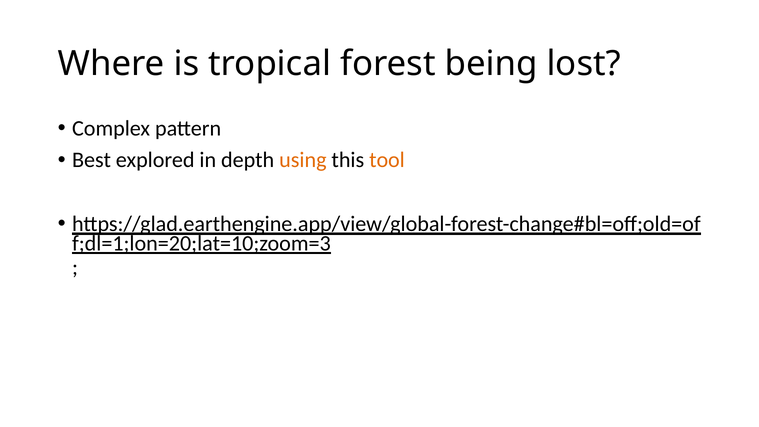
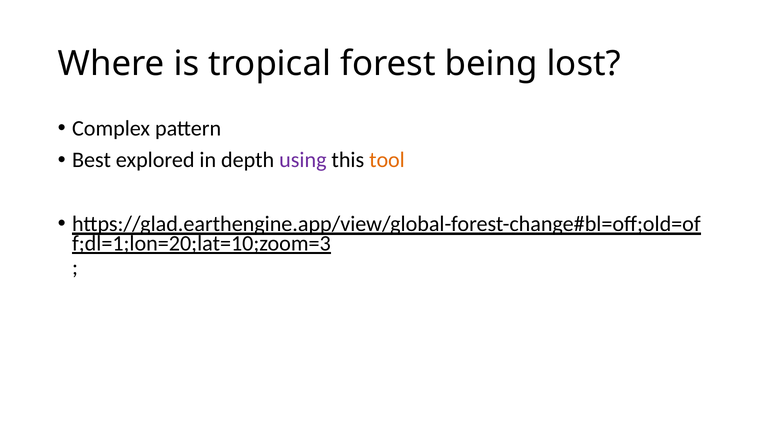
using colour: orange -> purple
